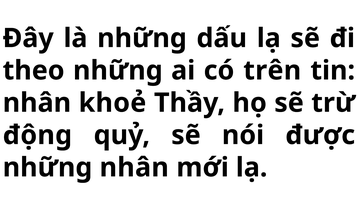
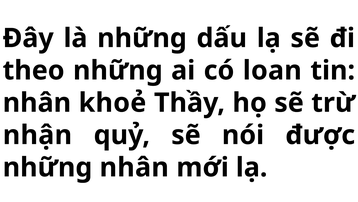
trên: trên -> loan
động: động -> nhận
